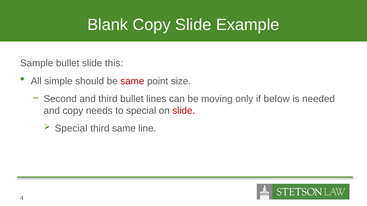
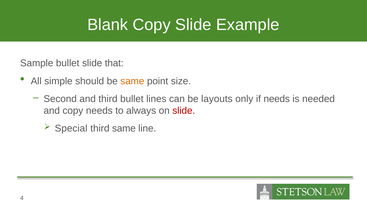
this: this -> that
same at (132, 81) colour: red -> orange
moving: moving -> layouts
if below: below -> needs
to special: special -> always
